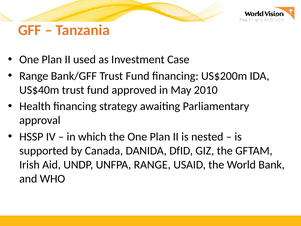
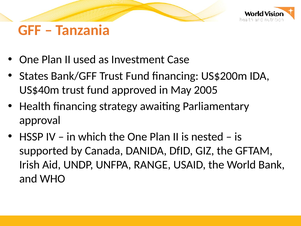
Range at (34, 76): Range -> States
2010: 2010 -> 2005
